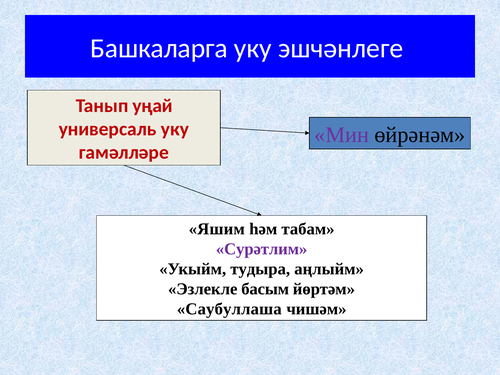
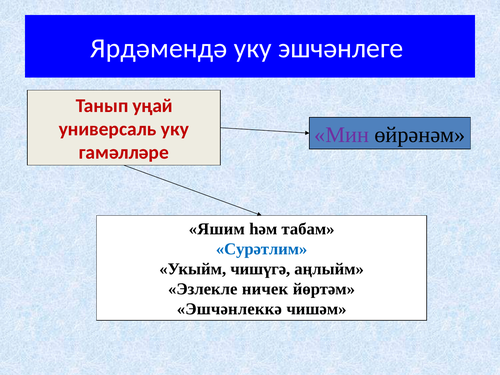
Башкаларга: Башкаларга -> Ярдәмендә
Сурәтлим colour: purple -> blue
тудыра: тудыра -> чишүгә
басым: басым -> ничек
Саубуллаша: Саубуллаша -> Эшчәнлеккә
